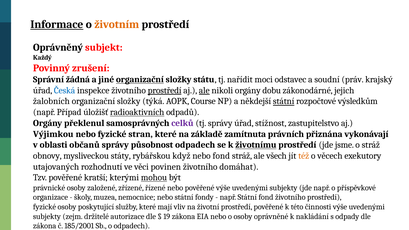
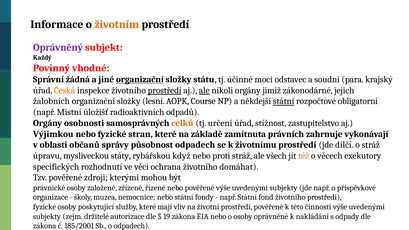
Informace underline: present -> none
Oprávněný colour: black -> purple
zrušení: zrušení -> vhodné
nařídit: nařídit -> účinné
práv: práv -> para
Česká colour: blue -> orange
dobu: dobu -> jimiž
týká: týká -> lesní
výsledkům: výsledkům -> obligatorní
Případ: Případ -> Místní
radioaktivních underline: present -> none
překlenul: překlenul -> osobnosti
celků colour: purple -> orange
tj správy: správy -> určení
přiznána: přiznána -> zahrnuje
životnímu underline: present -> none
jsme: jsme -> dílčí
obnovy: obnovy -> úpravu
nebo fond: fond -> proti
utajovaných: utajovaných -> specifických
povinen: povinen -> ochrana
kratší: kratší -> zdroji
mohou underline: present -> none
